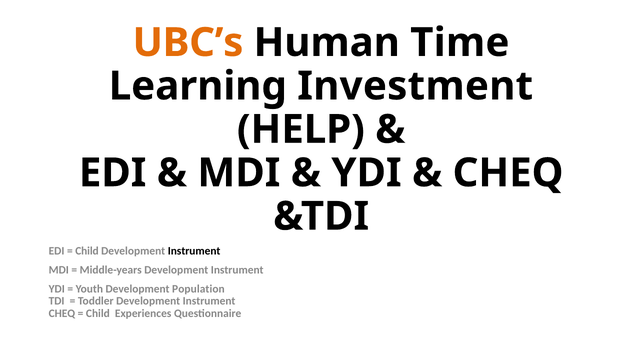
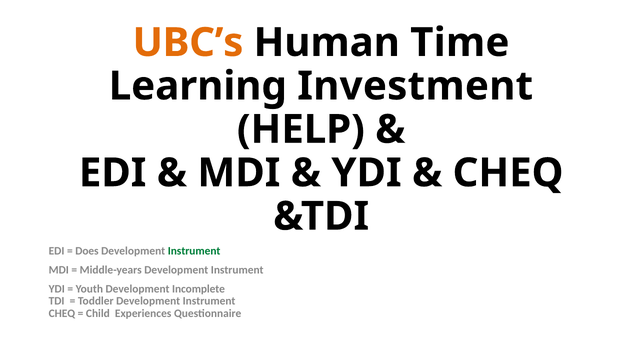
Child at (87, 251): Child -> Does
Instrument at (194, 251) colour: black -> green
Population: Population -> Incomplete
